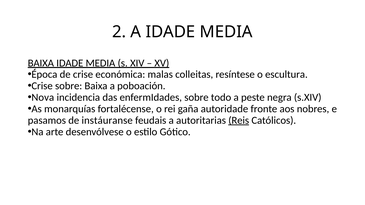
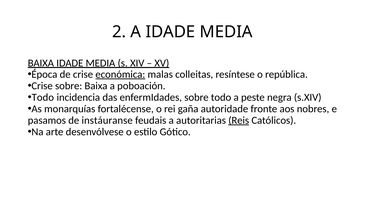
económica underline: none -> present
escultura: escultura -> república
Nova at (43, 97): Nova -> Todo
